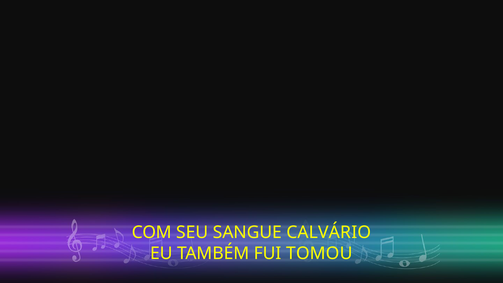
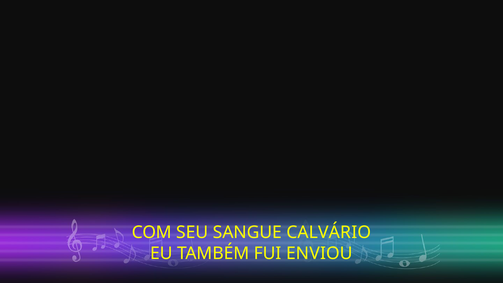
TOMOU: TOMOU -> ENVIOU
